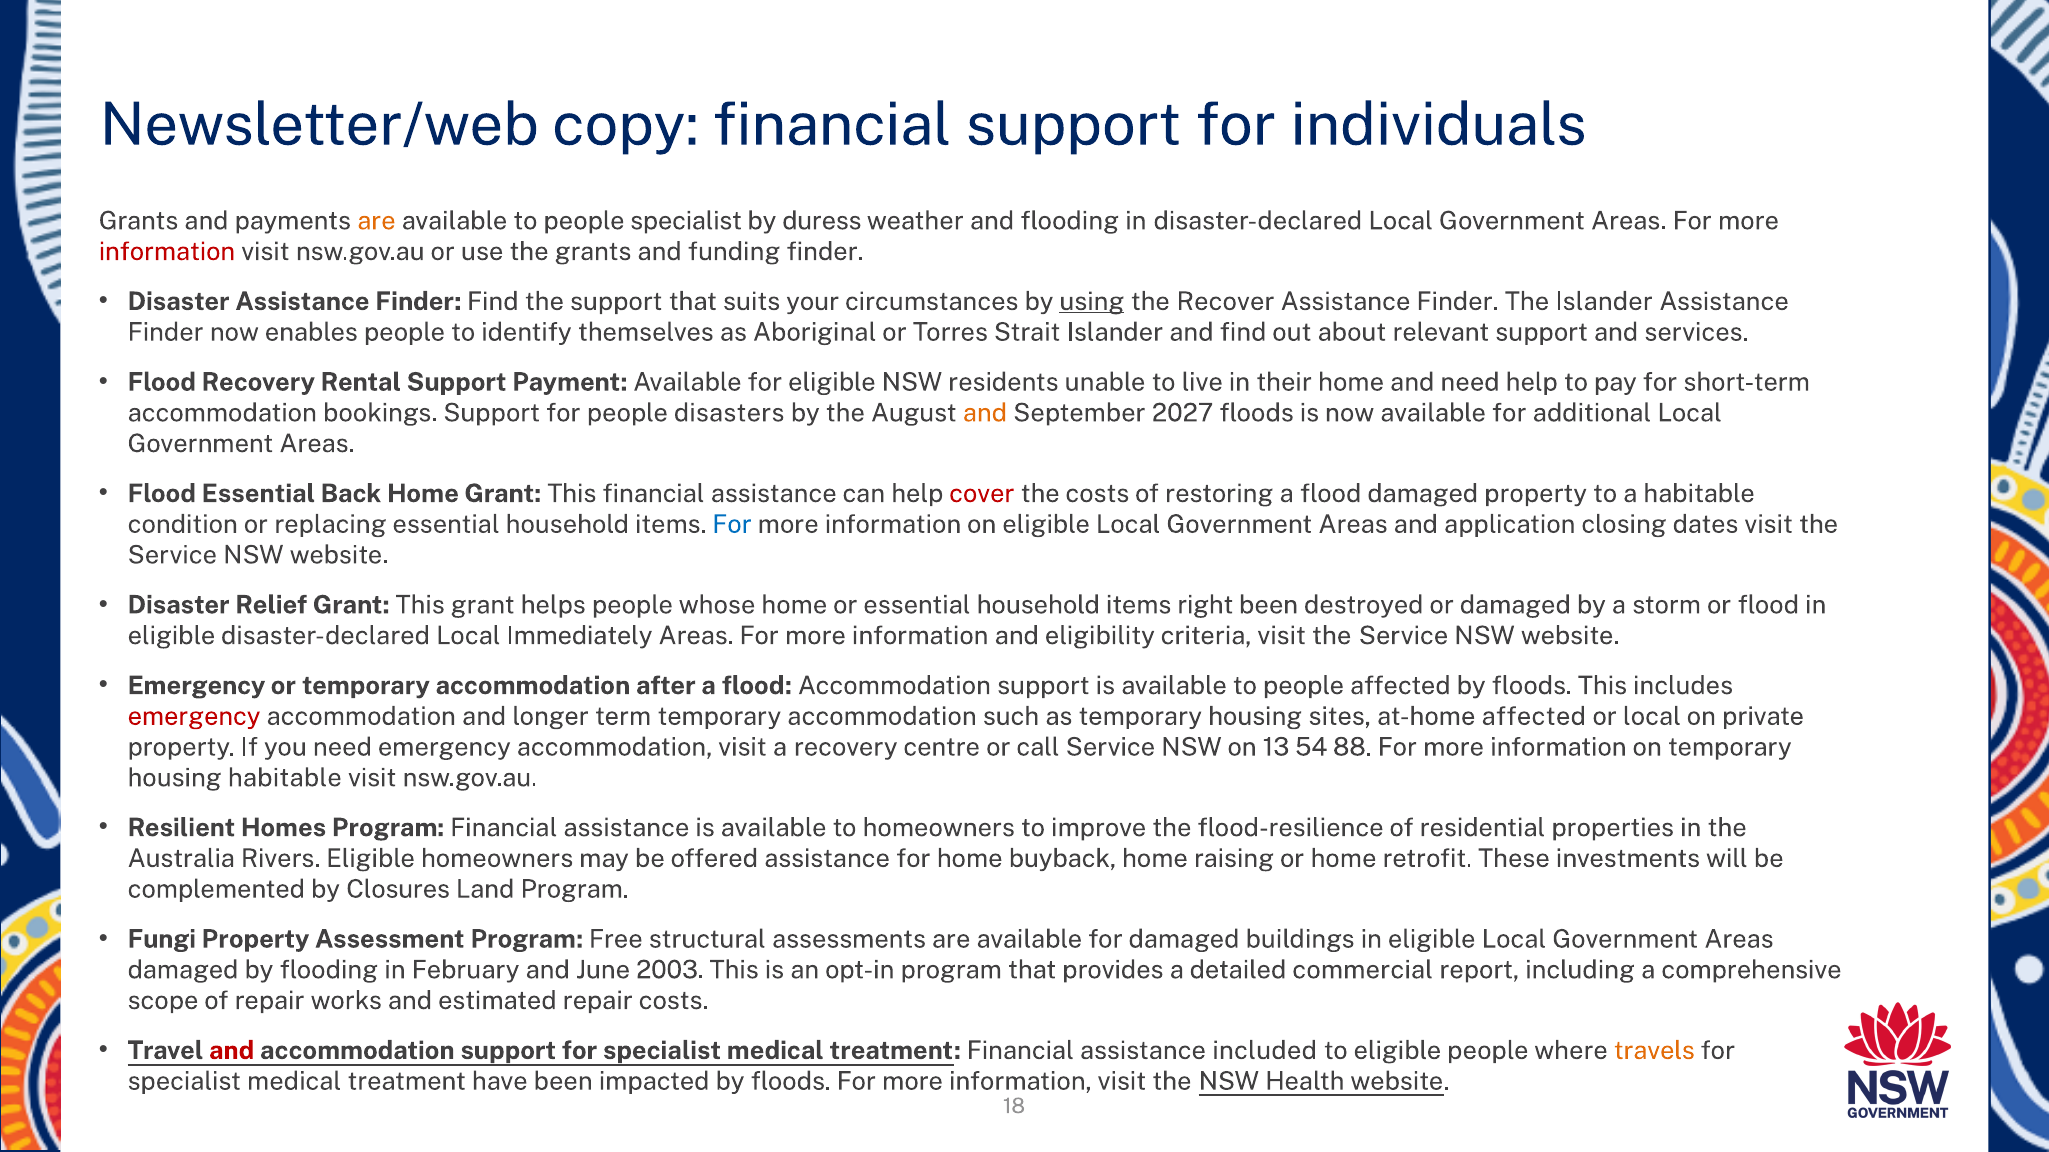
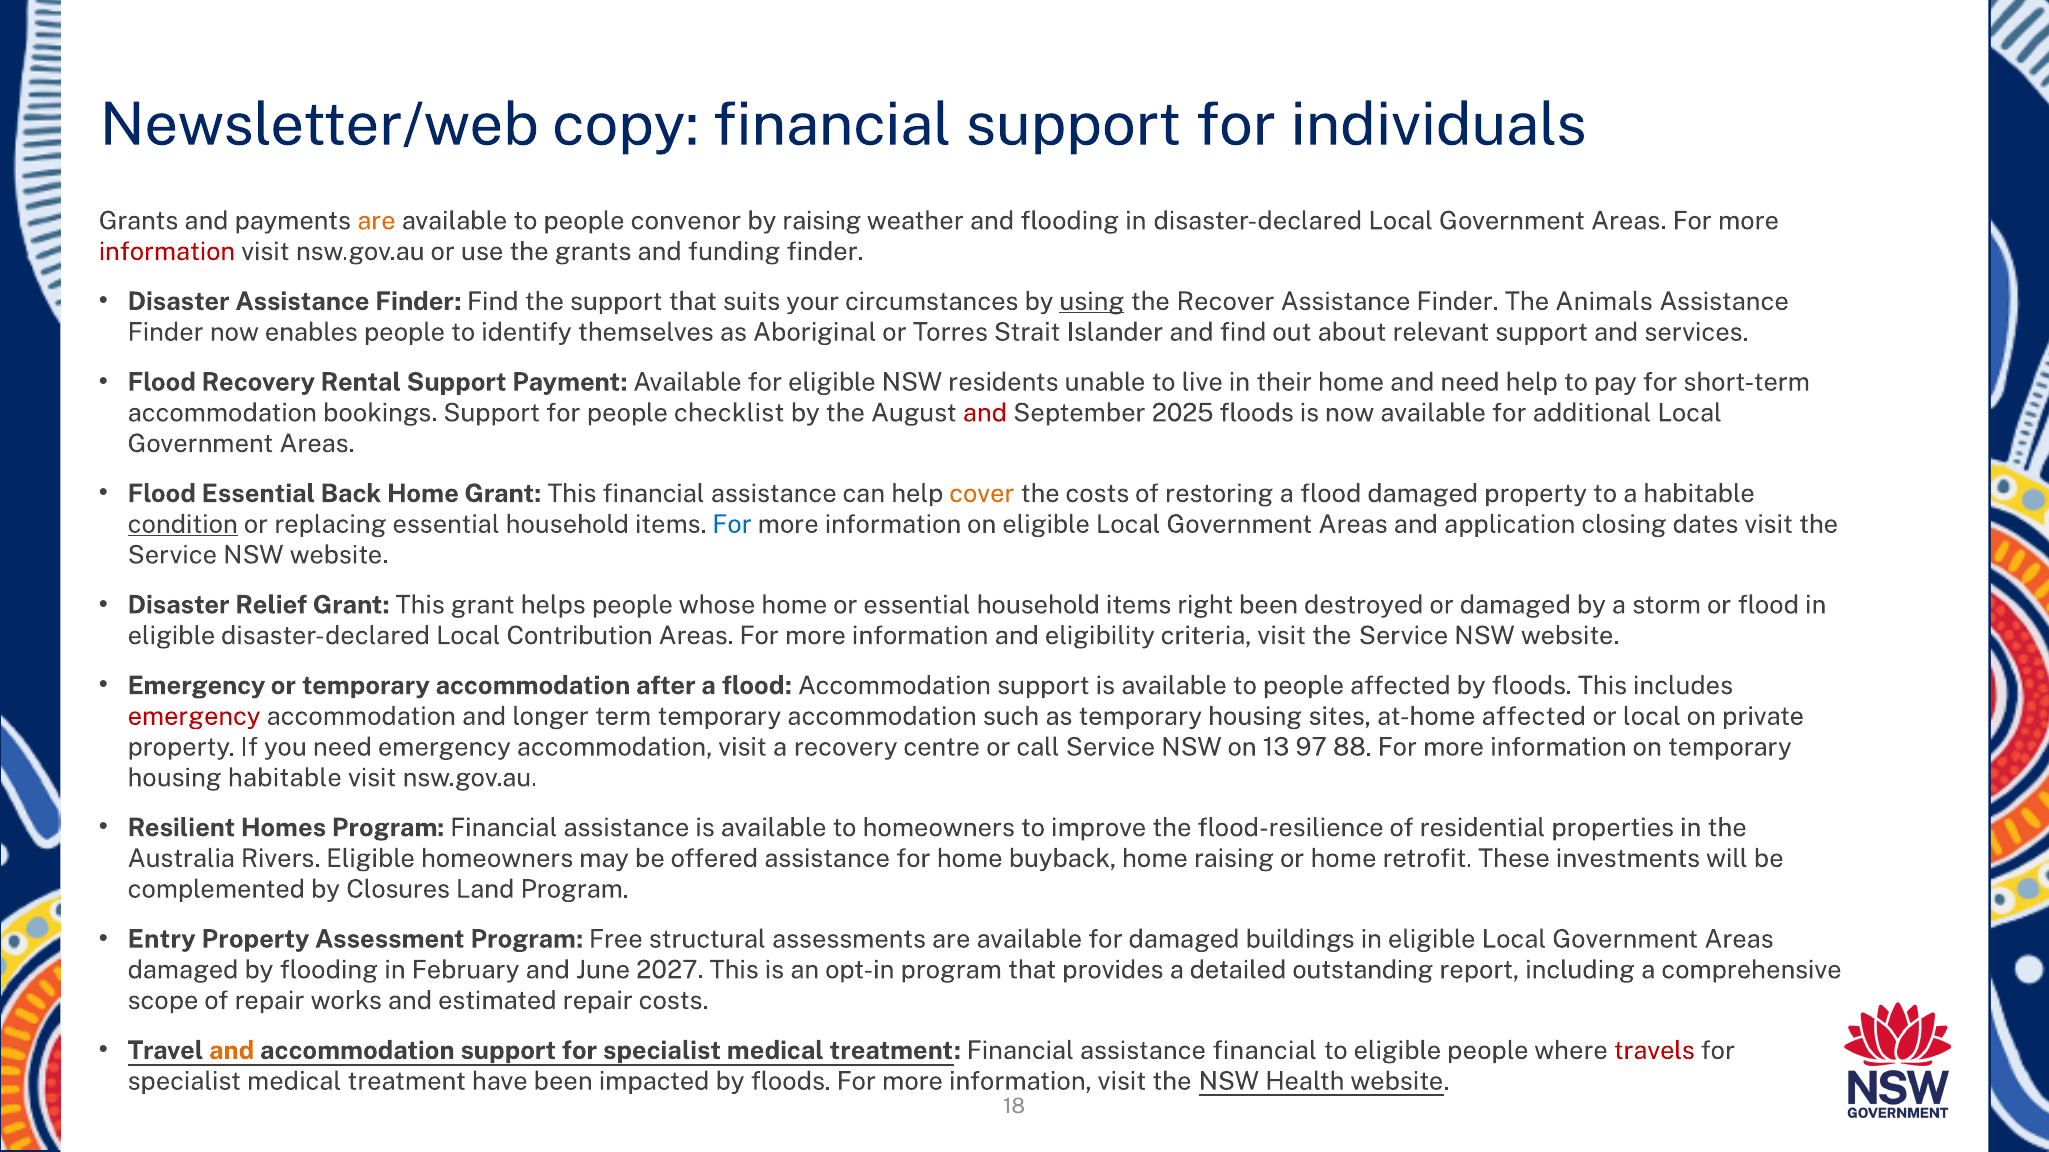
people specialist: specialist -> convenor
by duress: duress -> raising
The Islander: Islander -> Animals
disasters: disasters -> checklist
and at (985, 413) colour: orange -> red
2027: 2027 -> 2025
cover colour: red -> orange
condition underline: none -> present
Immediately: Immediately -> Contribution
54: 54 -> 97
Fungi: Fungi -> Entry
2003: 2003 -> 2027
commercial: commercial -> outstanding
and at (232, 1051) colour: red -> orange
assistance included: included -> financial
travels colour: orange -> red
